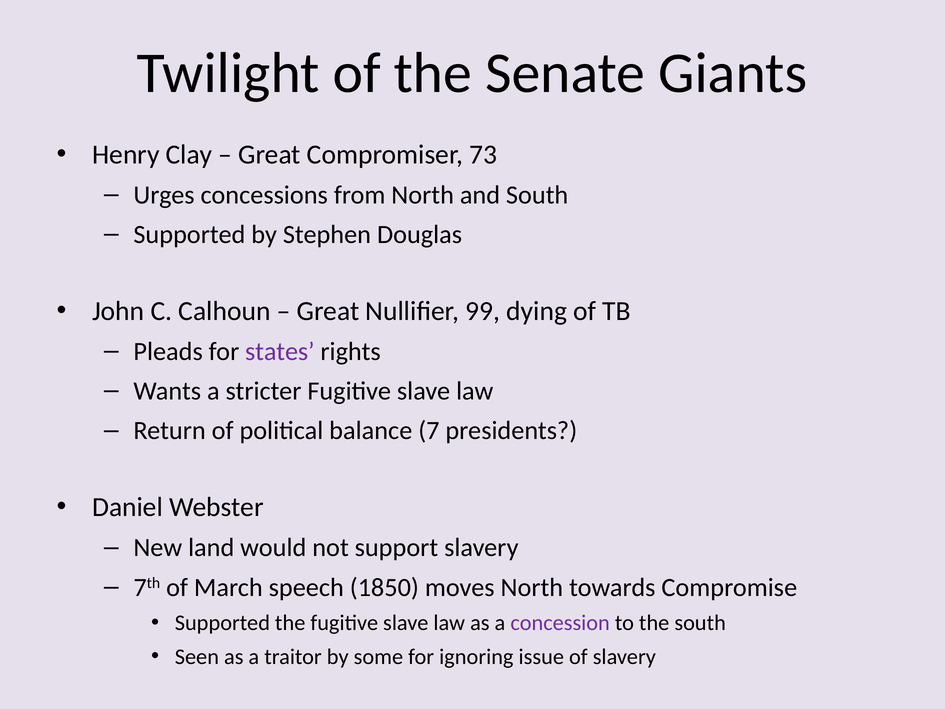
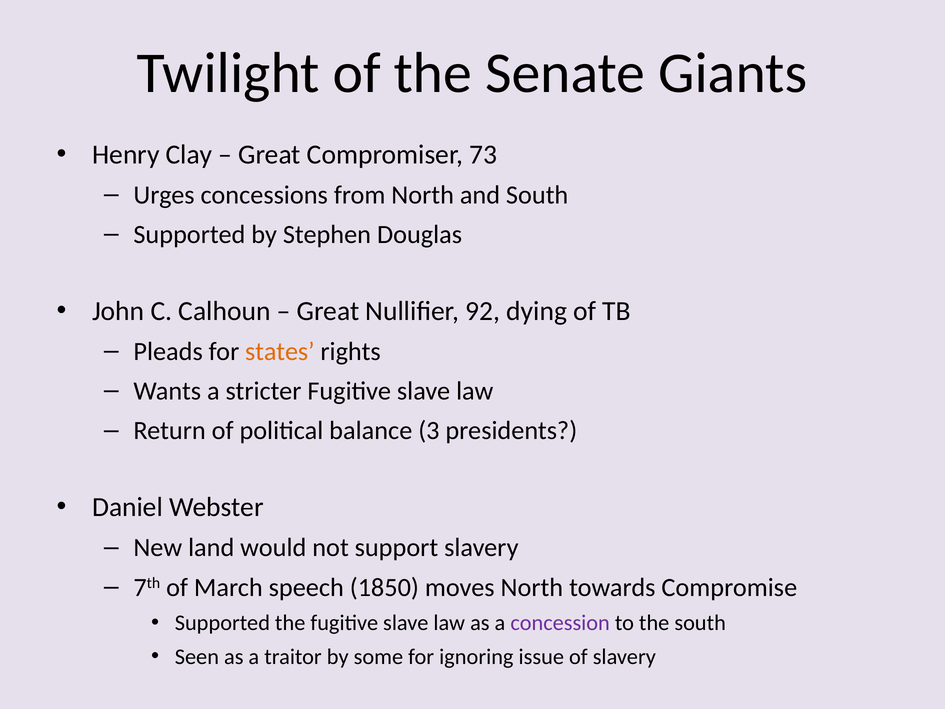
99: 99 -> 92
states colour: purple -> orange
7: 7 -> 3
